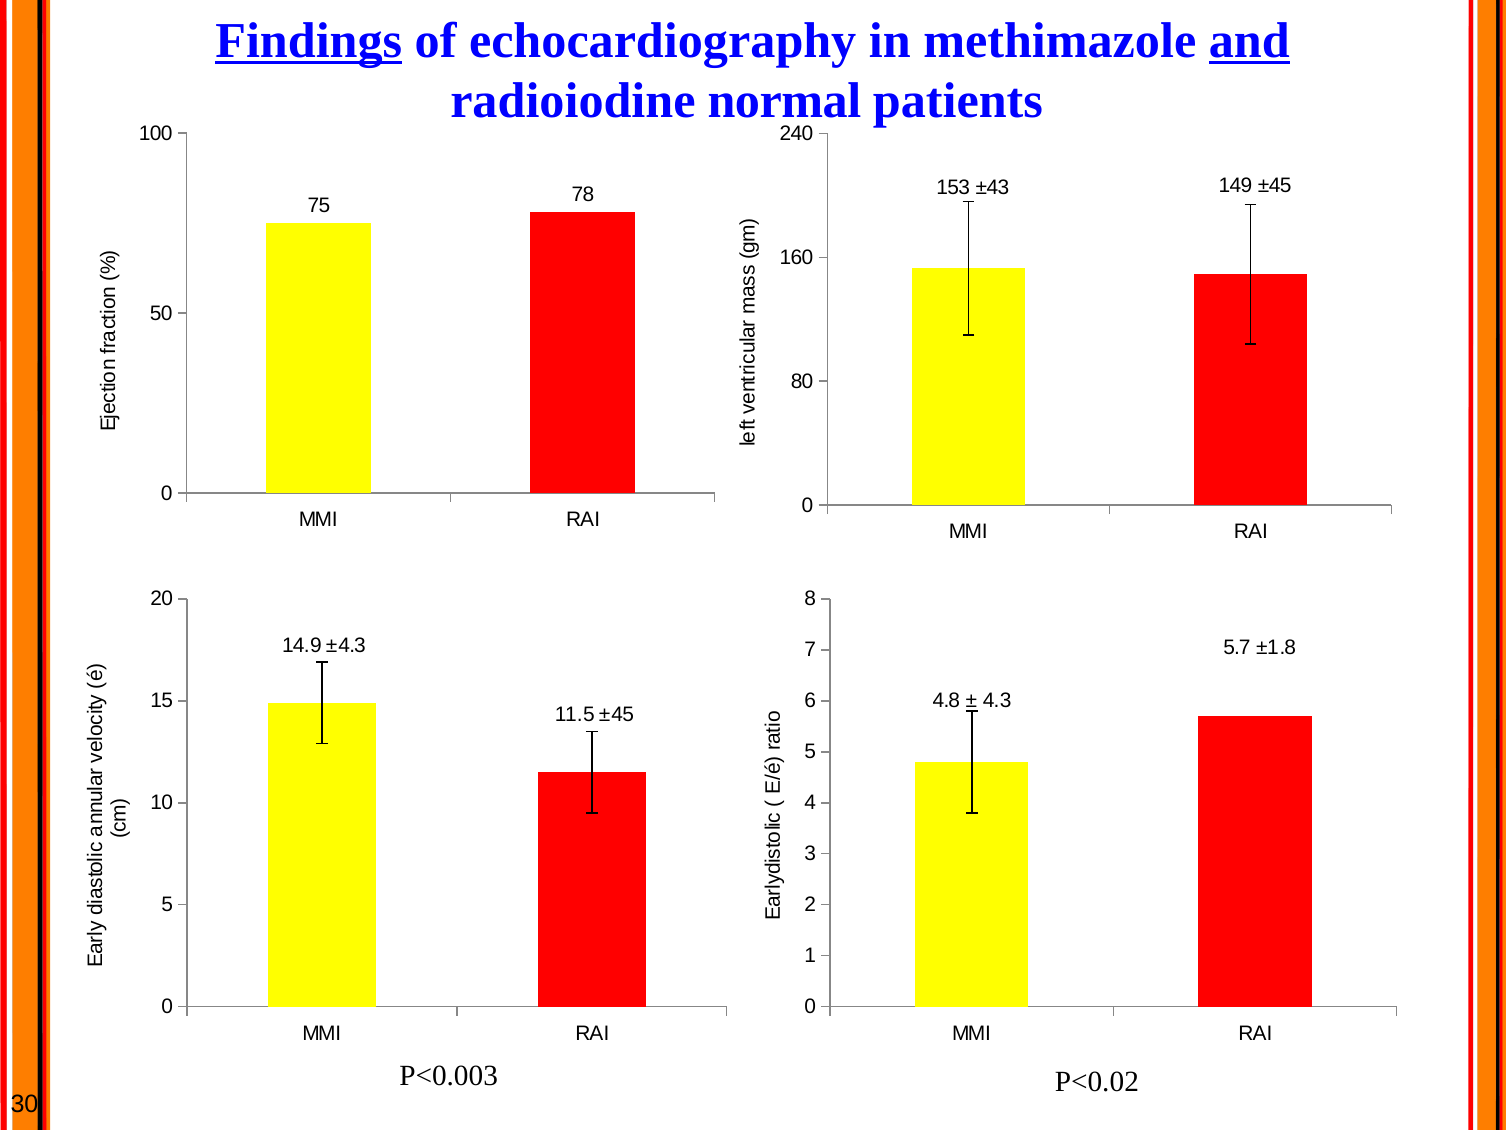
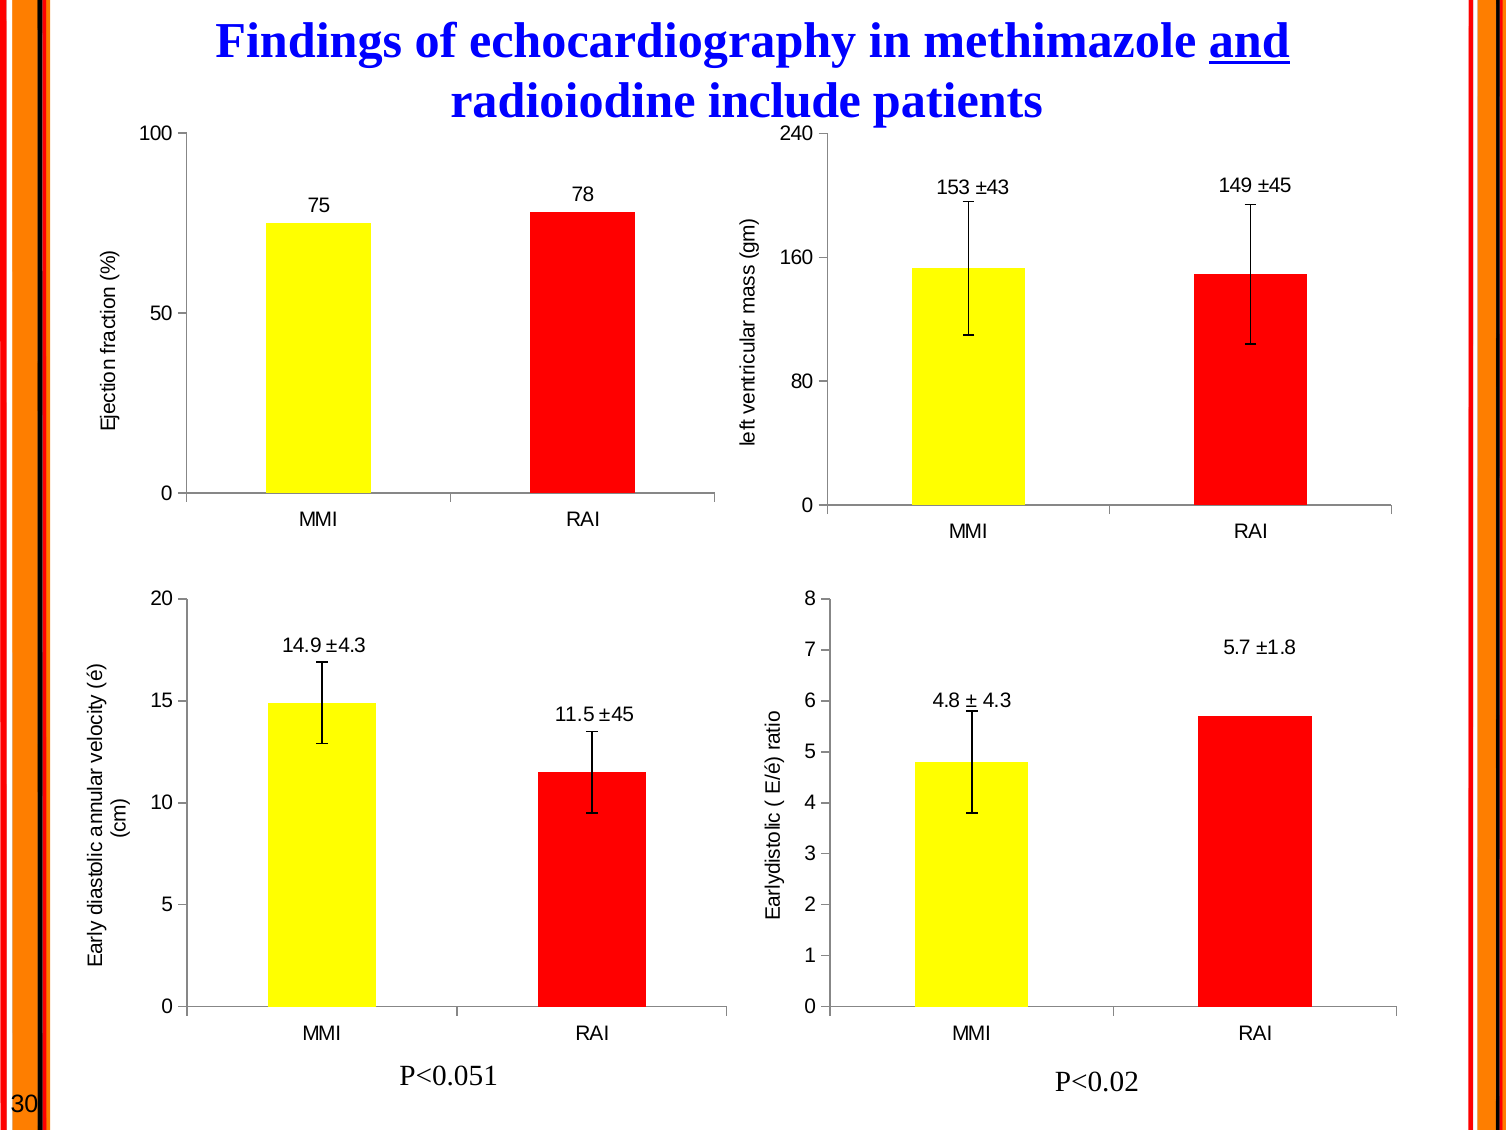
Findings underline: present -> none
normal: normal -> include
P<0.003: P<0.003 -> P<0.051
